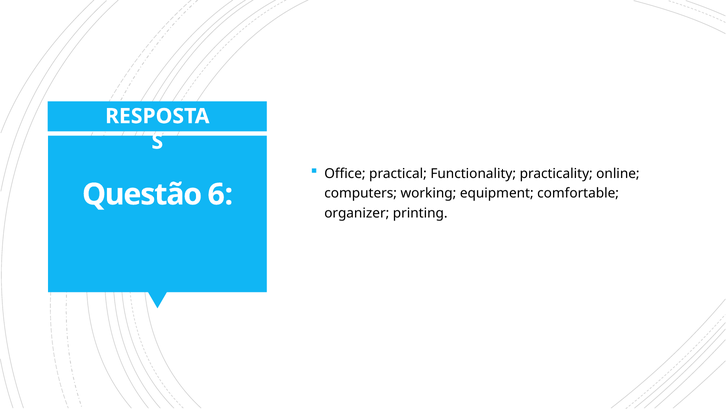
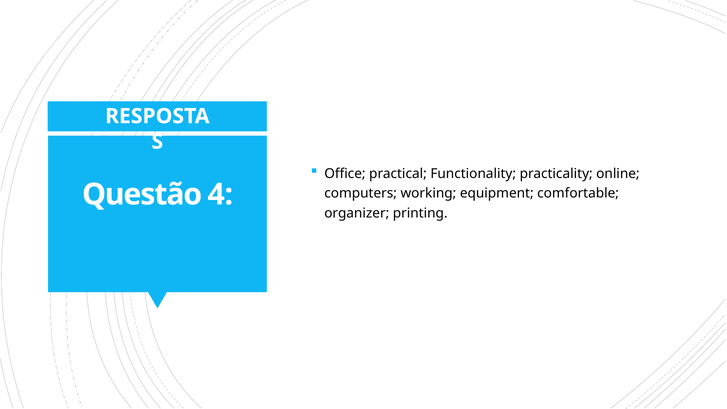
6: 6 -> 4
